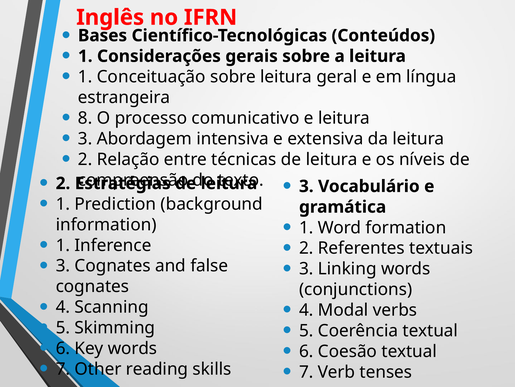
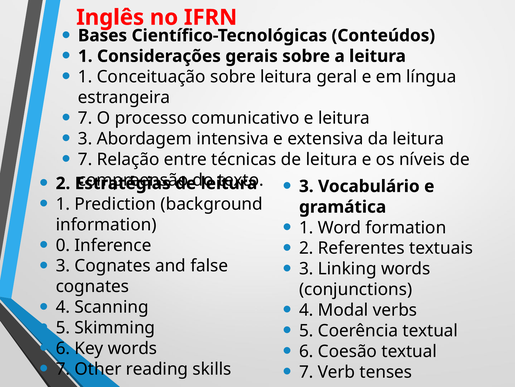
8 at (85, 118): 8 -> 7
2 at (85, 159): 2 -> 7
1 at (63, 245): 1 -> 0
